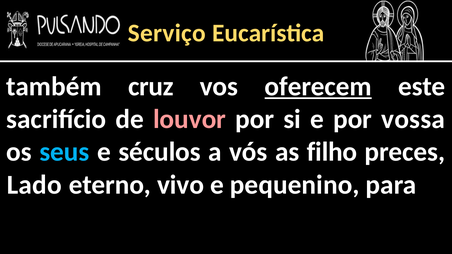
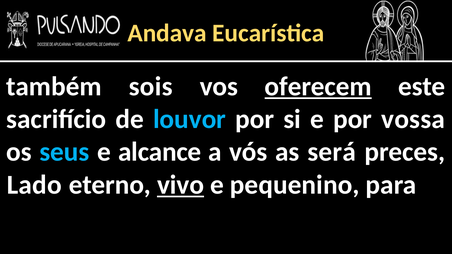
Serviço: Serviço -> Andava
cruz: cruz -> sois
louvor colour: pink -> light blue
séculos: séculos -> alcance
filho: filho -> será
vivo underline: none -> present
